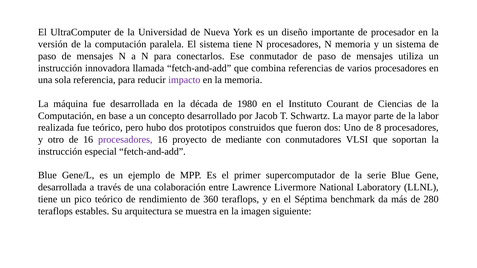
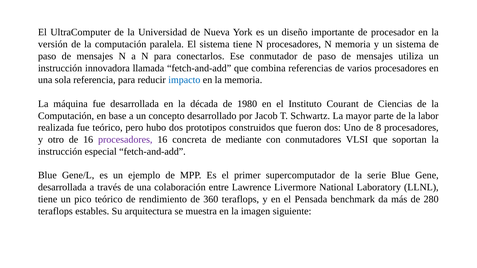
impacto colour: purple -> blue
proyecto: proyecto -> concreta
Séptima: Séptima -> Pensada
